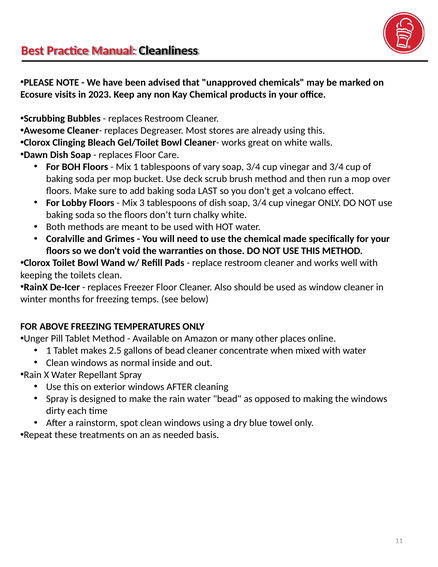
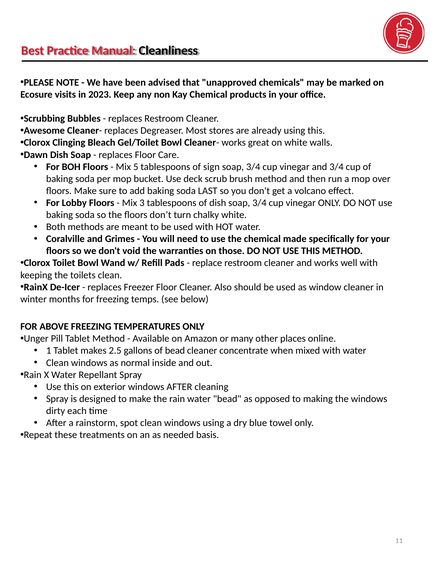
Mix 1: 1 -> 5
vary: vary -> sign
